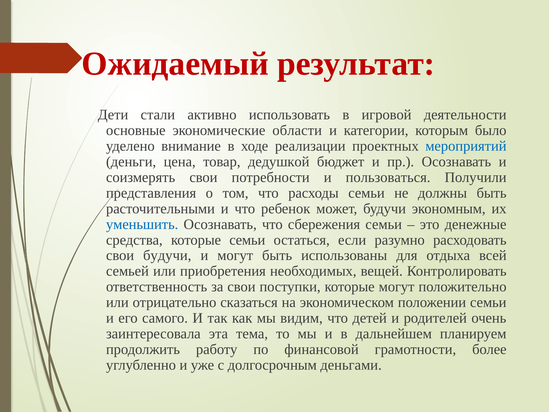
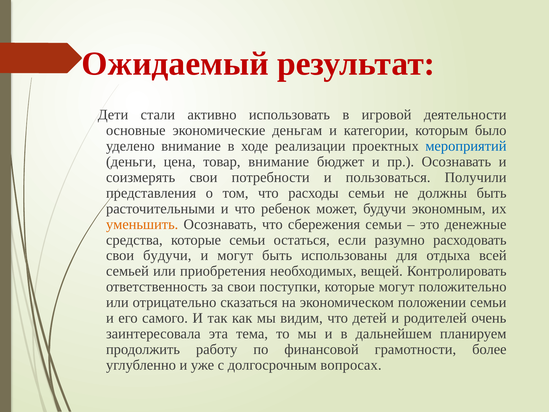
области: области -> деньгам
товар дедушкой: дедушкой -> внимание
уменьшить colour: blue -> orange
деньгами: деньгами -> вопросах
